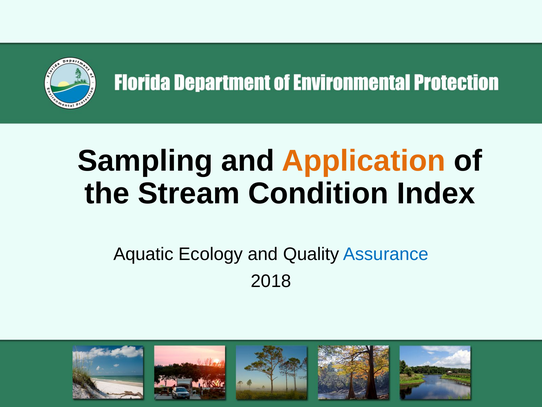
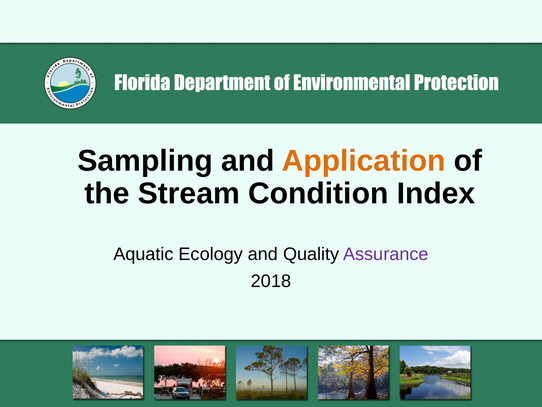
Assurance colour: blue -> purple
